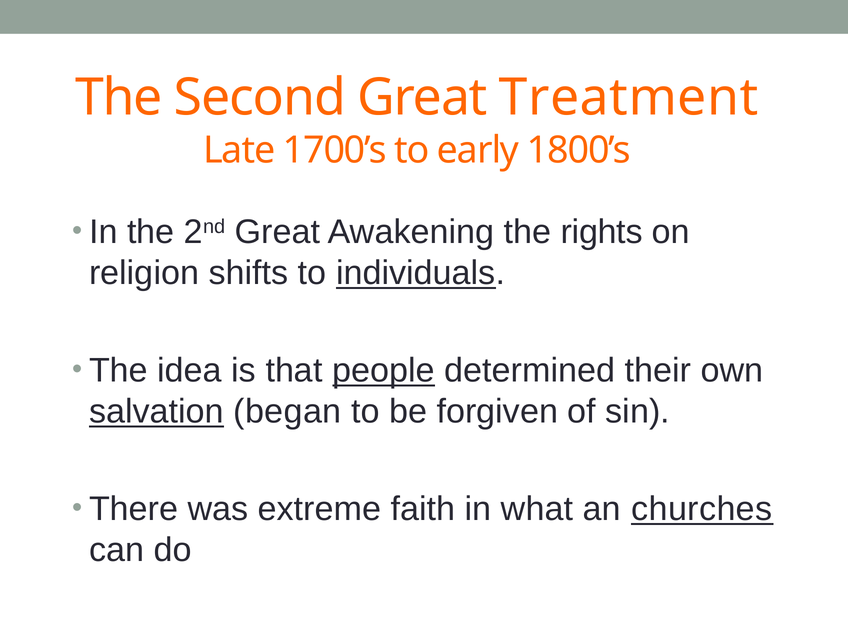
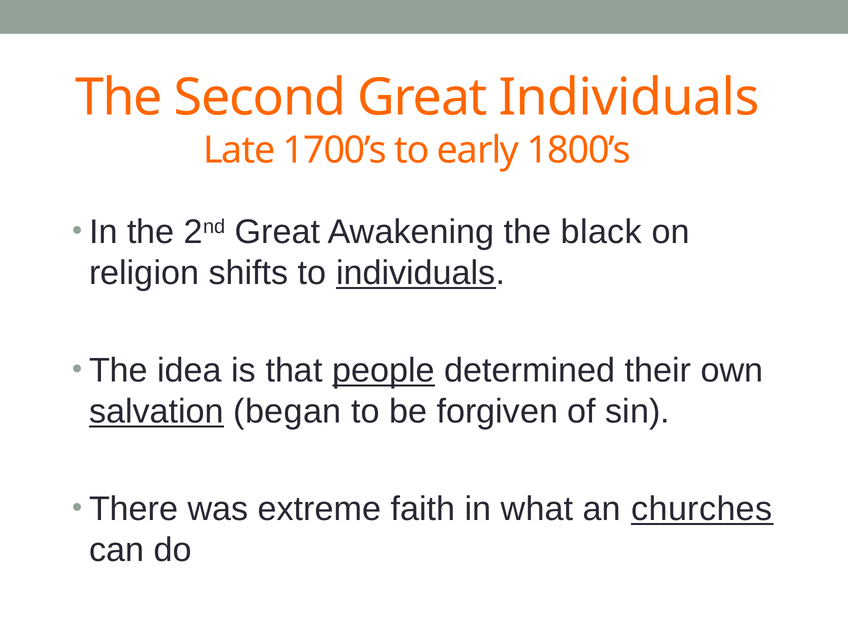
Great Treatment: Treatment -> Individuals
rights: rights -> black
